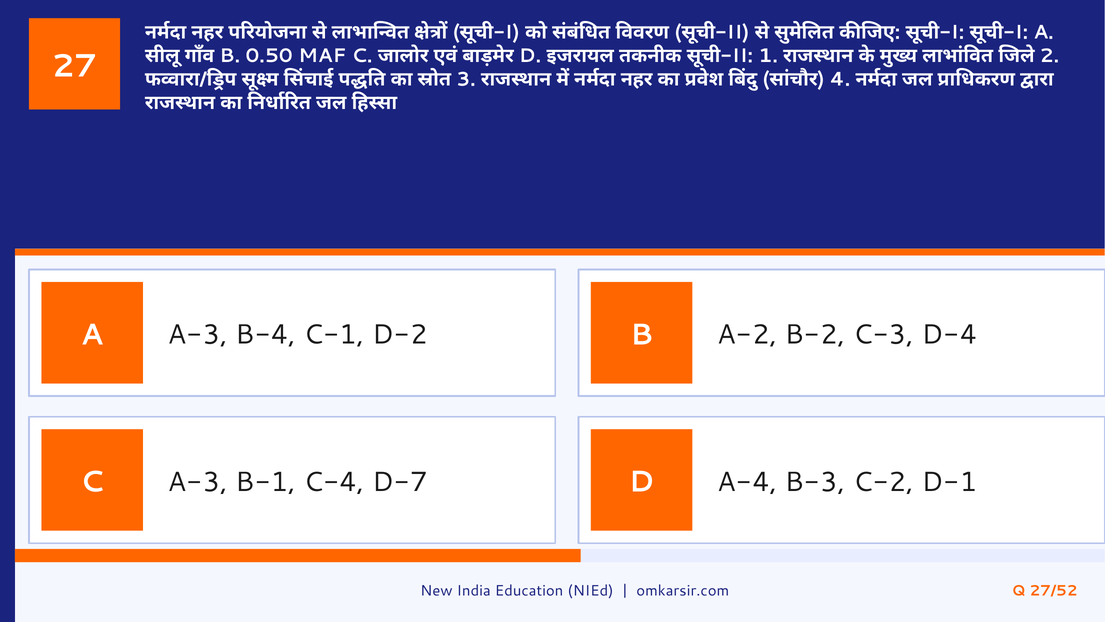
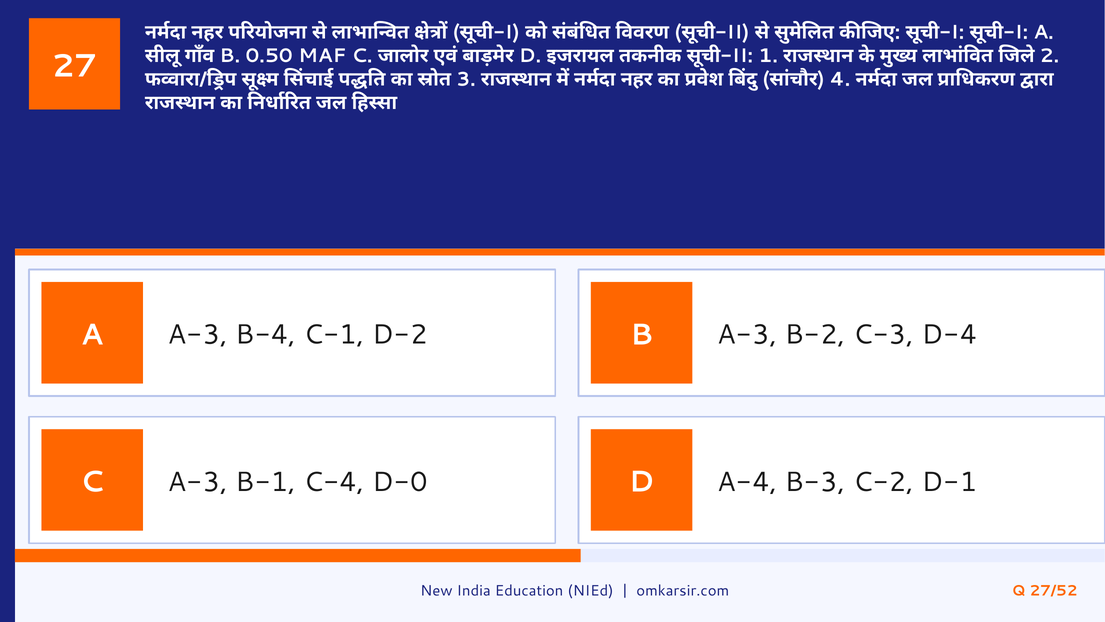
B A-2: A-2 -> A-3
D-7: D-7 -> D-0
